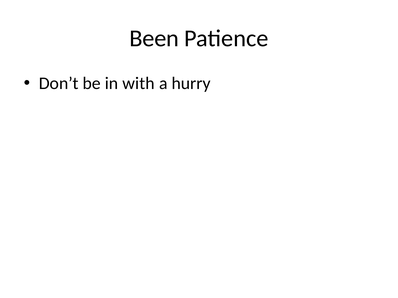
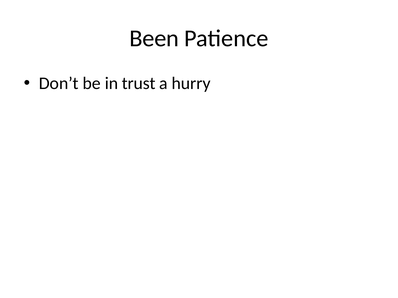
with: with -> trust
